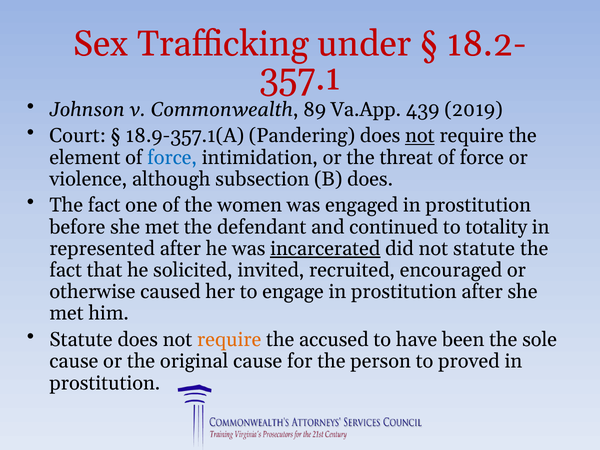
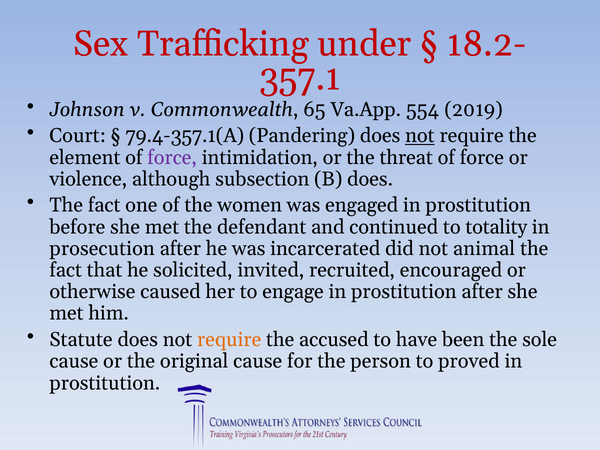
89: 89 -> 65
439: 439 -> 554
18.9-357.1(A: 18.9-357.1(A -> 79.4-357.1(A
force at (172, 157) colour: blue -> purple
represented: represented -> prosecution
incarcerated underline: present -> none
not statute: statute -> animal
